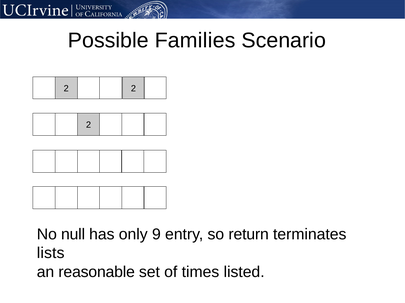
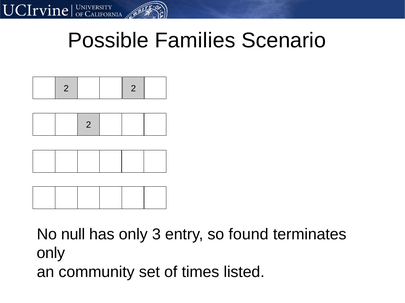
9: 9 -> 3
return: return -> found
lists at (51, 254): lists -> only
reasonable: reasonable -> community
